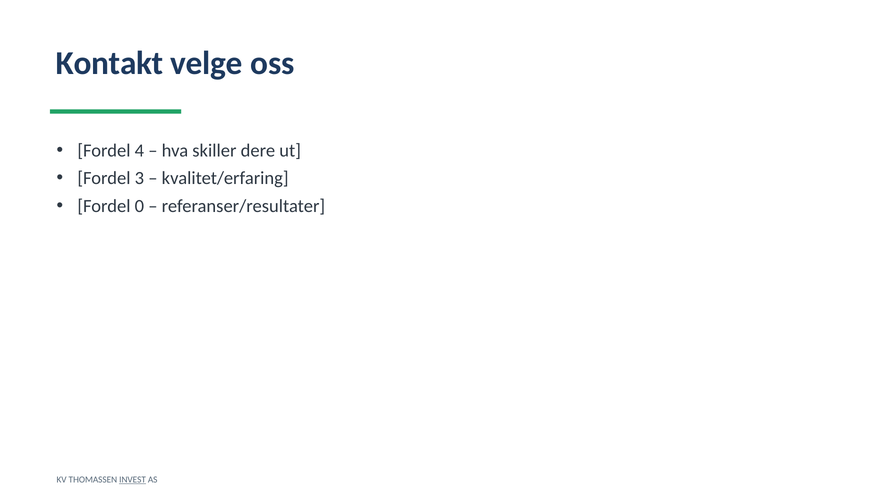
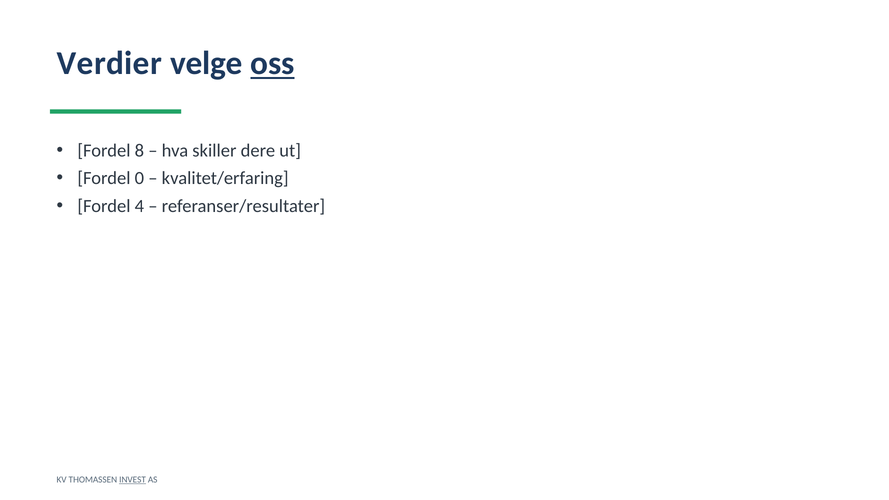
Kontakt: Kontakt -> Verdier
oss underline: none -> present
4: 4 -> 8
3: 3 -> 0
0: 0 -> 4
